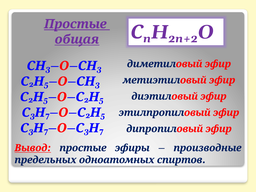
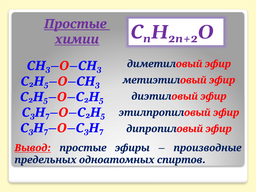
общая: общая -> химии
